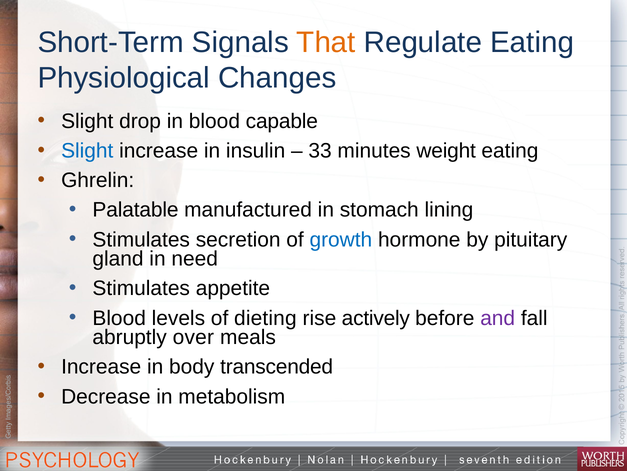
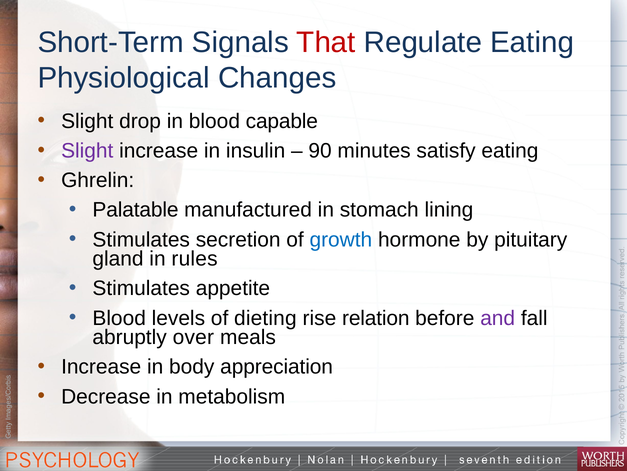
That colour: orange -> red
Slight at (87, 151) colour: blue -> purple
33: 33 -> 90
weight: weight -> satisfy
need: need -> rules
actively: actively -> relation
transcended: transcended -> appreciation
